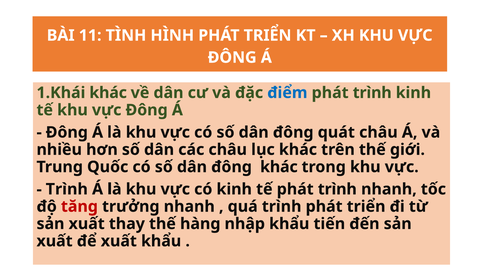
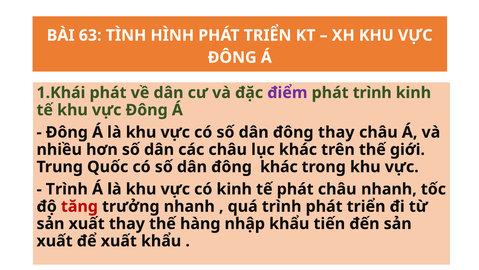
11: 11 -> 63
1.Khái khác: khác -> phát
điểm colour: blue -> purple
đông quát: quát -> thay
tế phát trình: trình -> châu
